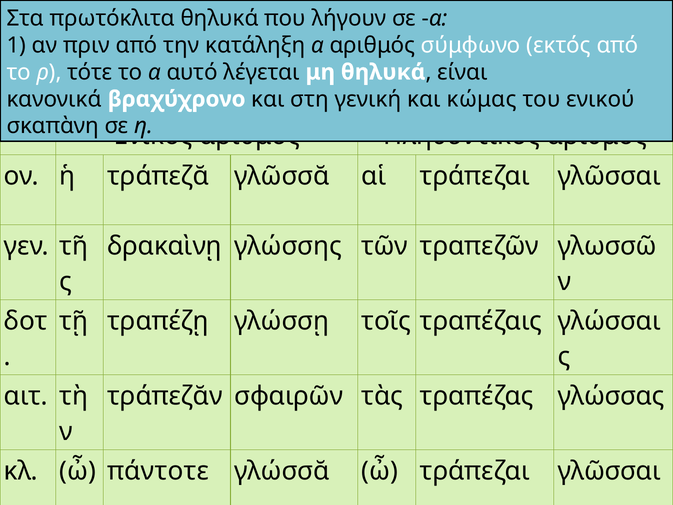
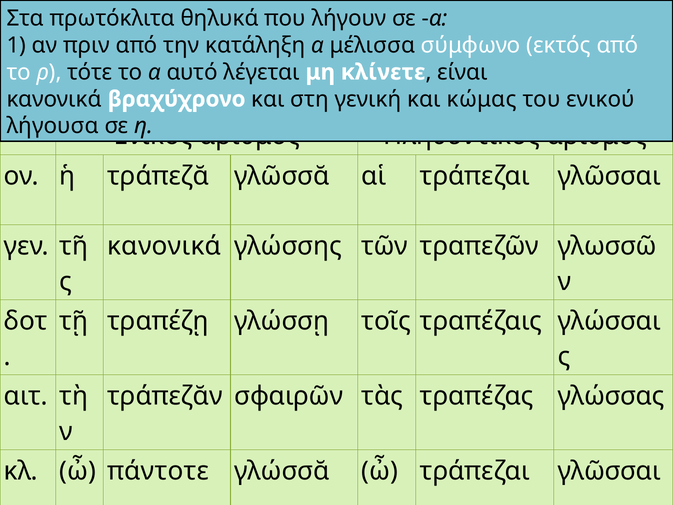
α αριθμός: αριθμός -> μέλισσα
μη θηλυκά: θηλυκά -> κλίνετε
σκαπὰνη: σκαπὰνη -> λήγουσα
δρακαὶνῃ at (164, 246): δρακαὶνῃ -> κανονικά
